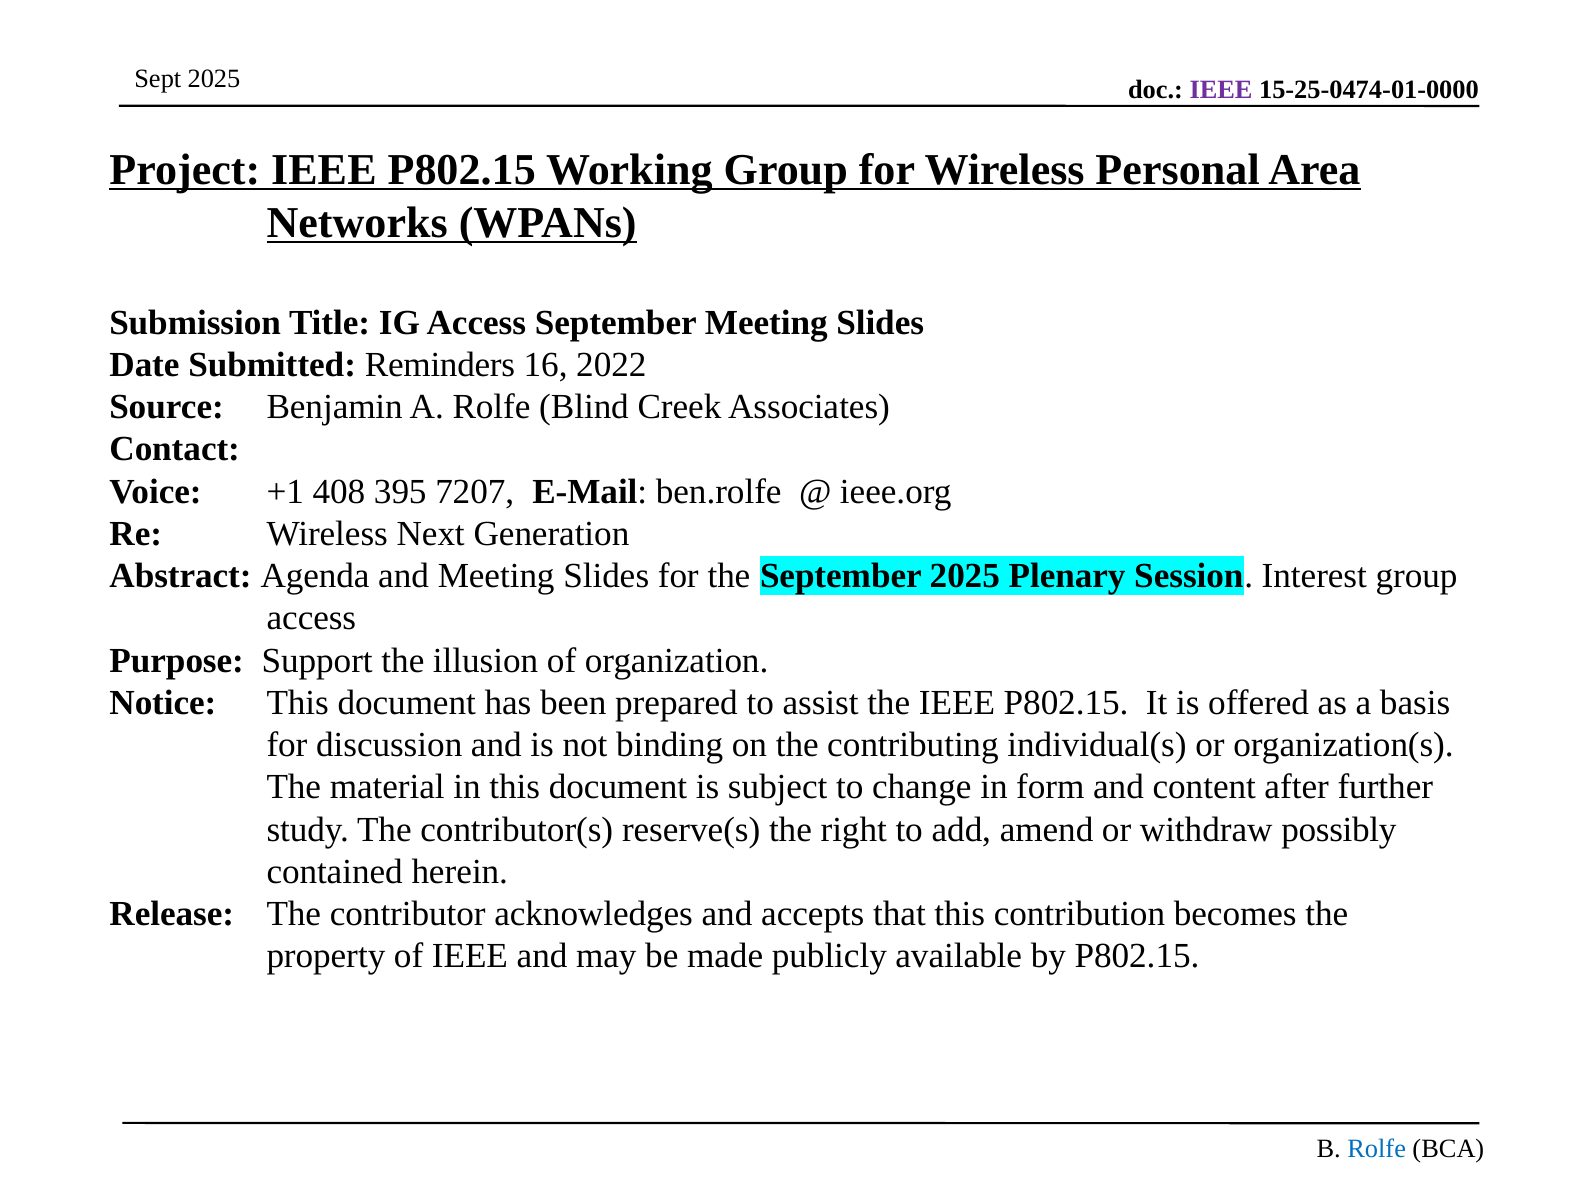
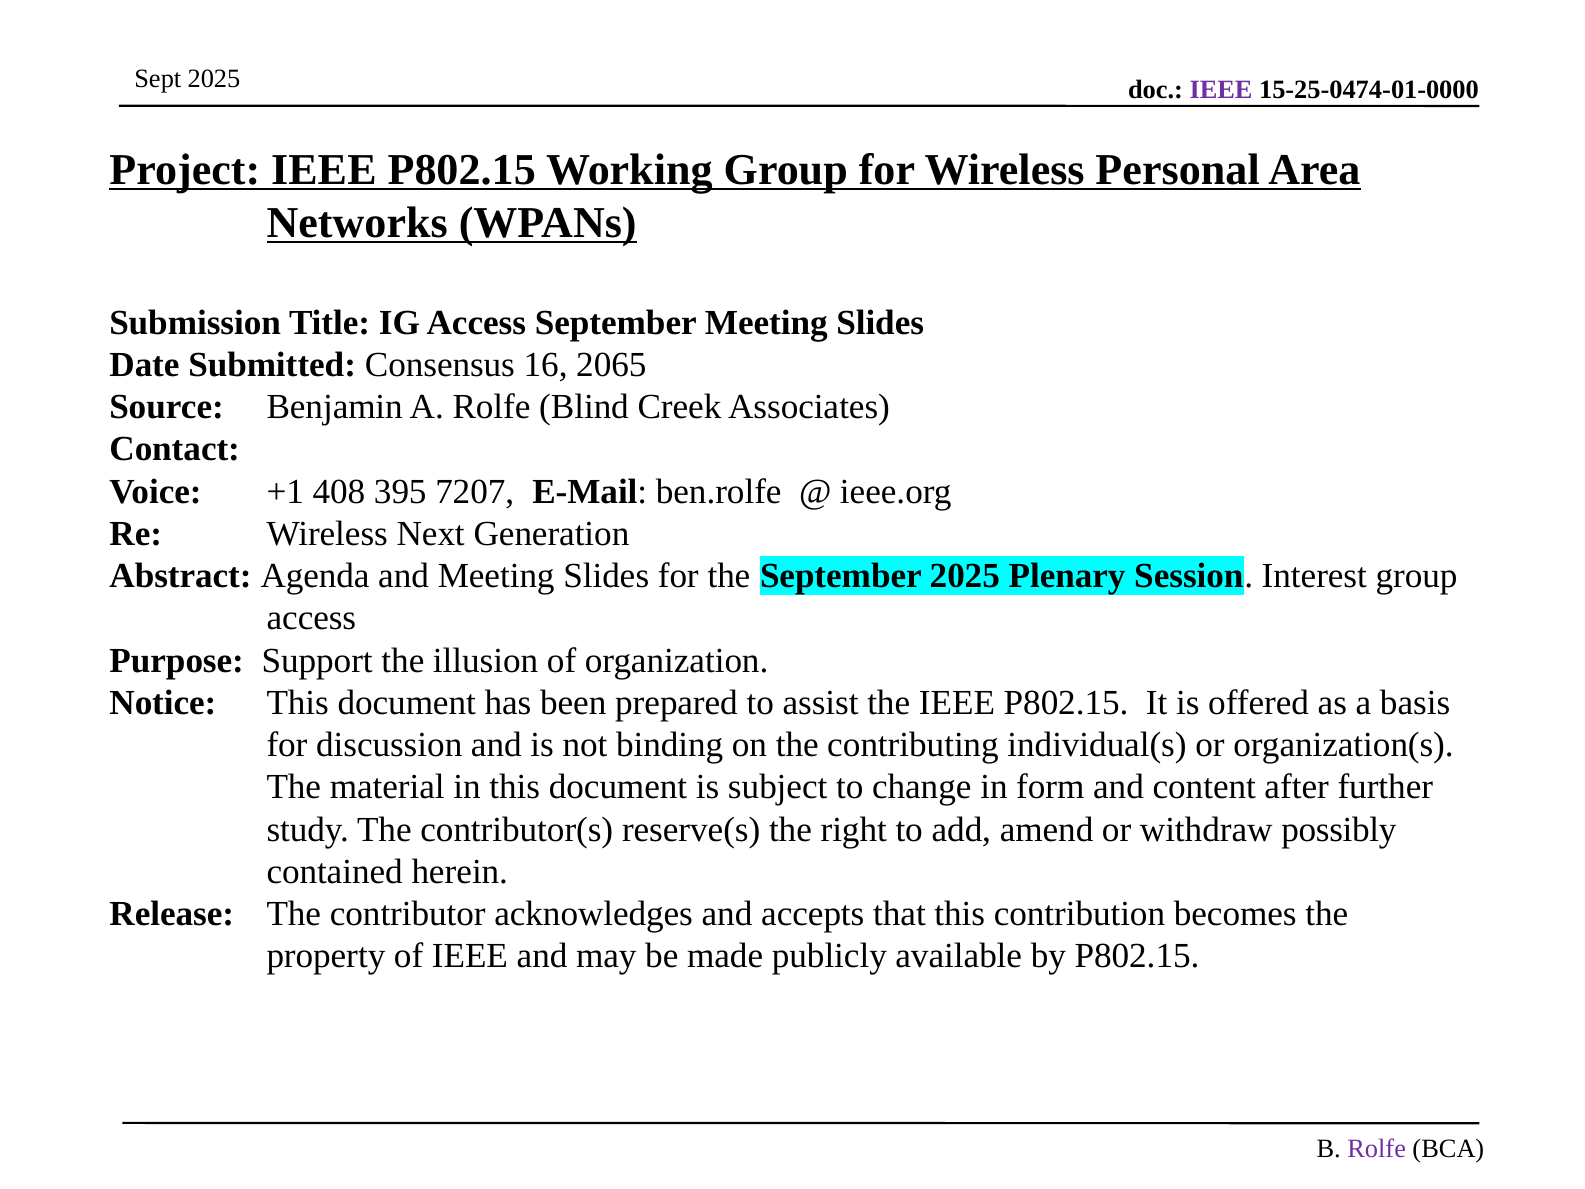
Reminders: Reminders -> Consensus
2022: 2022 -> 2065
Rolfe at (1377, 1149) colour: blue -> purple
